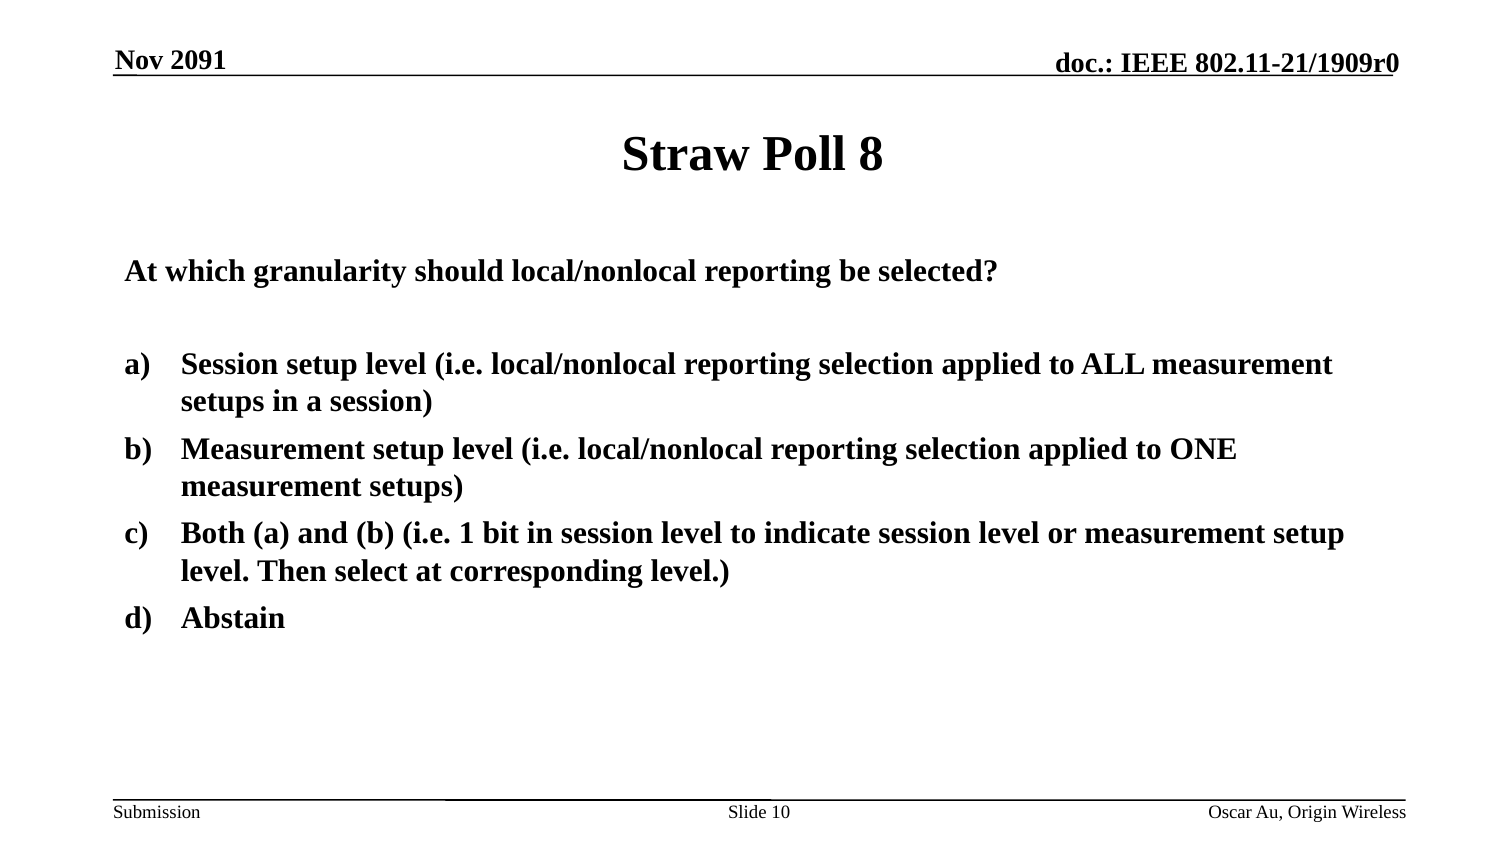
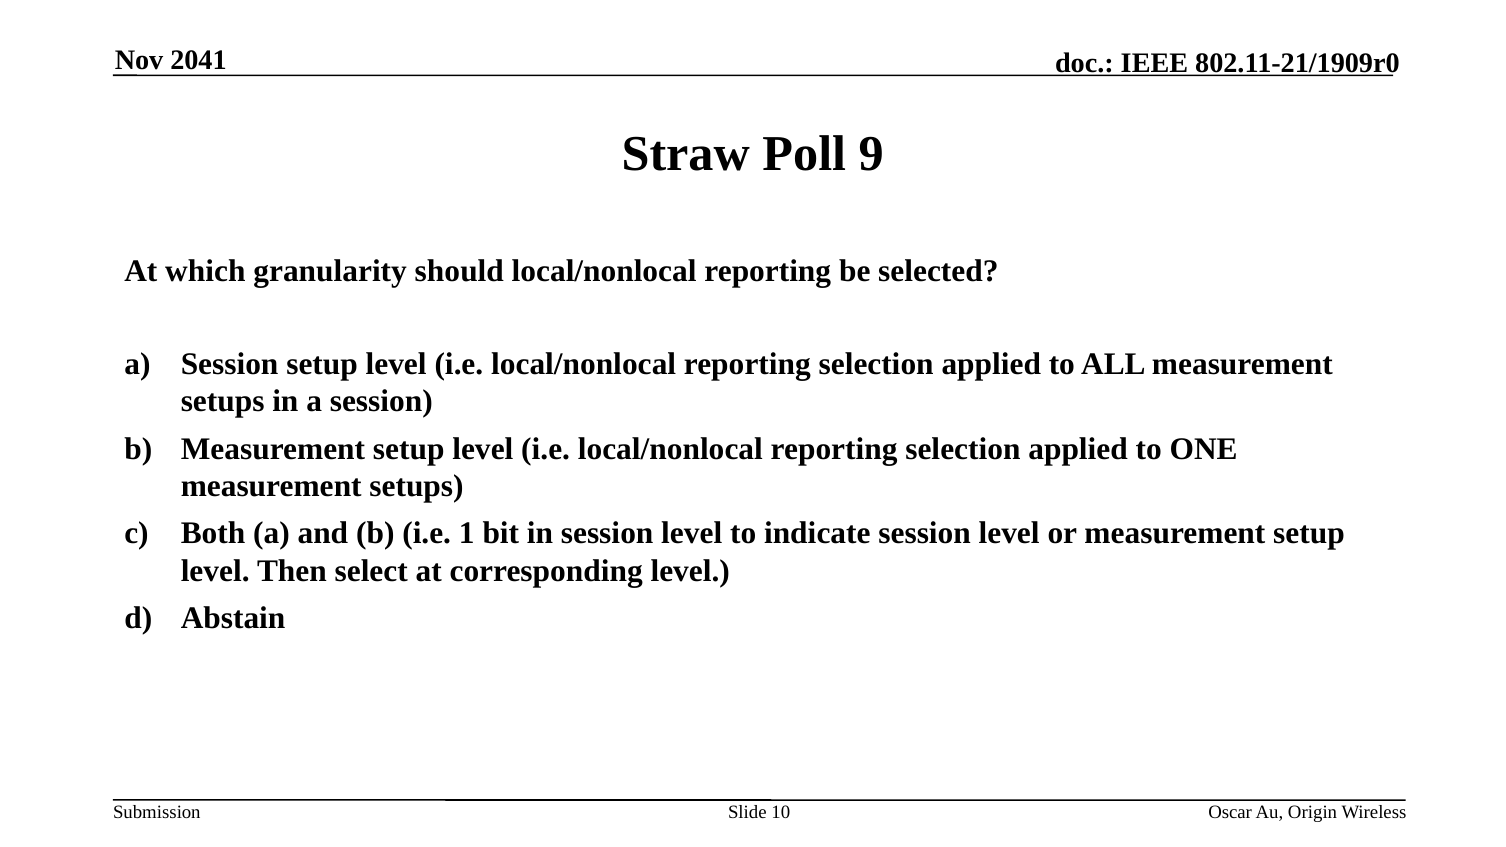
2091: 2091 -> 2041
8: 8 -> 9
